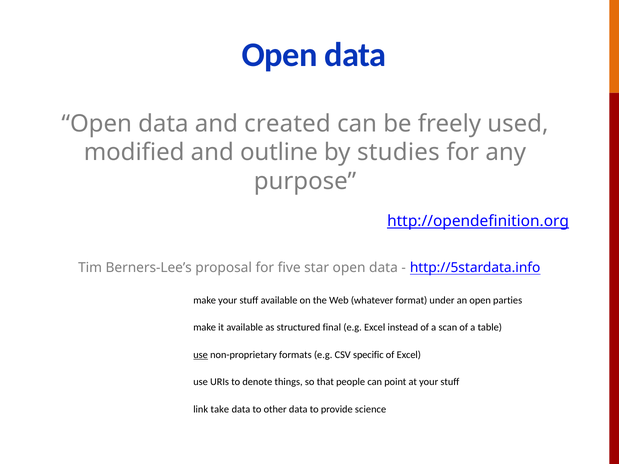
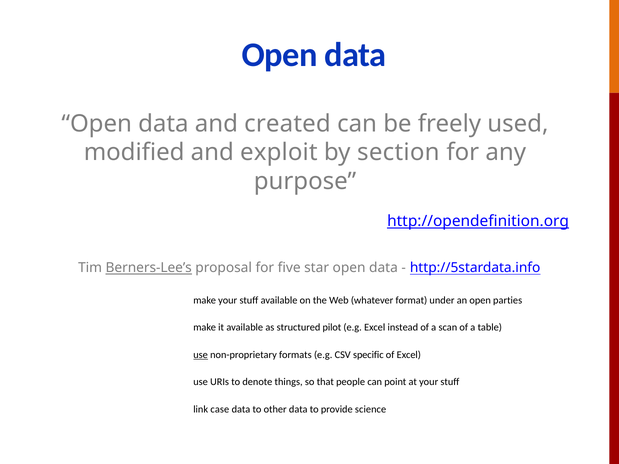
outline: outline -> exploit
studies: studies -> section
Berners-Lee’s underline: none -> present
final: final -> pilot
take: take -> case
